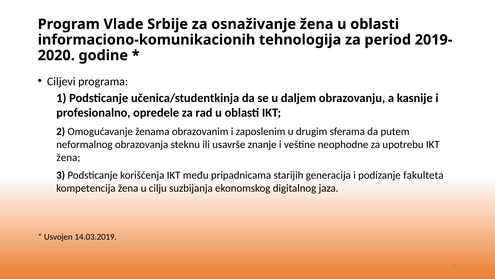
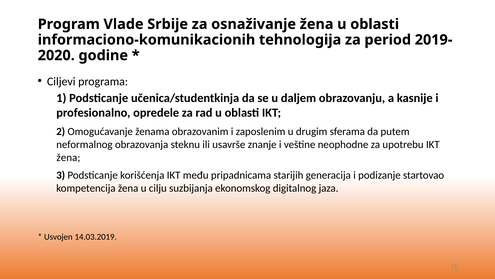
fakulteta: fakulteta -> startovao
